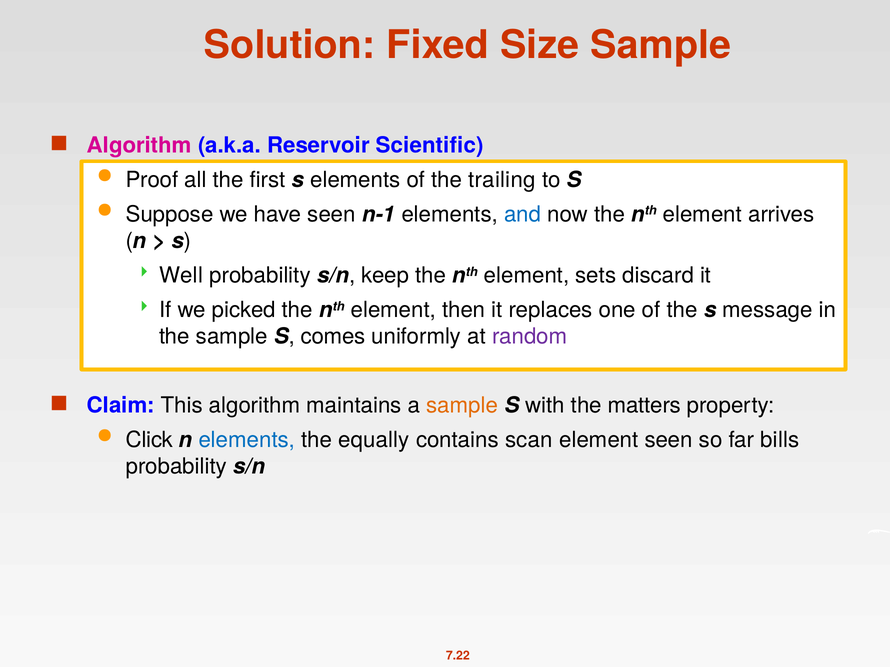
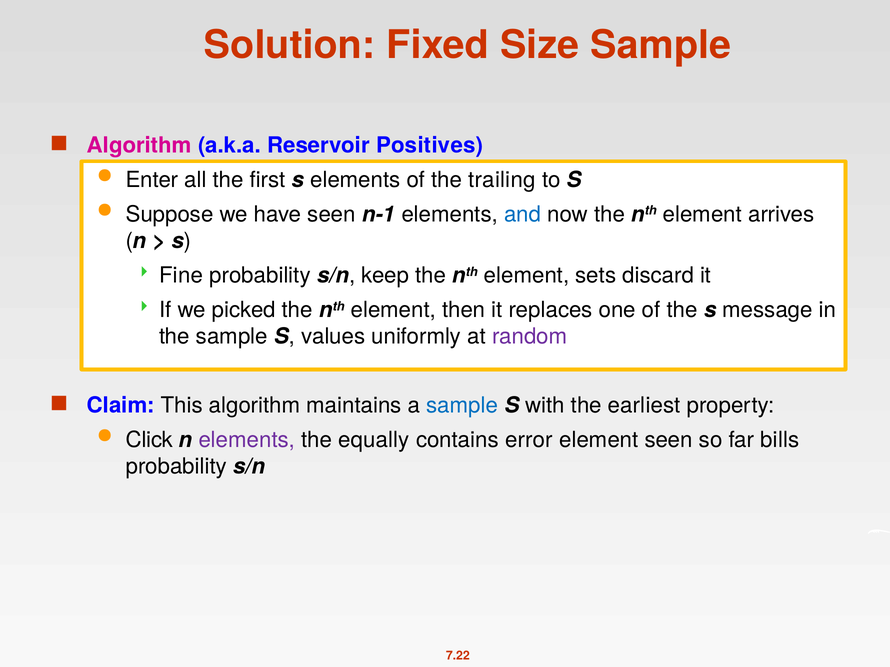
Scientific: Scientific -> Positives
Proof: Proof -> Enter
Well: Well -> Fine
comes: comes -> values
sample at (462, 406) colour: orange -> blue
matters: matters -> earliest
elements at (247, 440) colour: blue -> purple
scan: scan -> error
